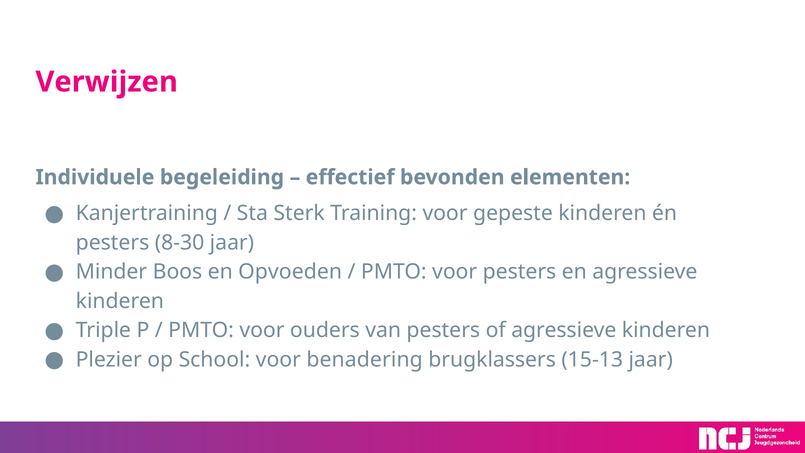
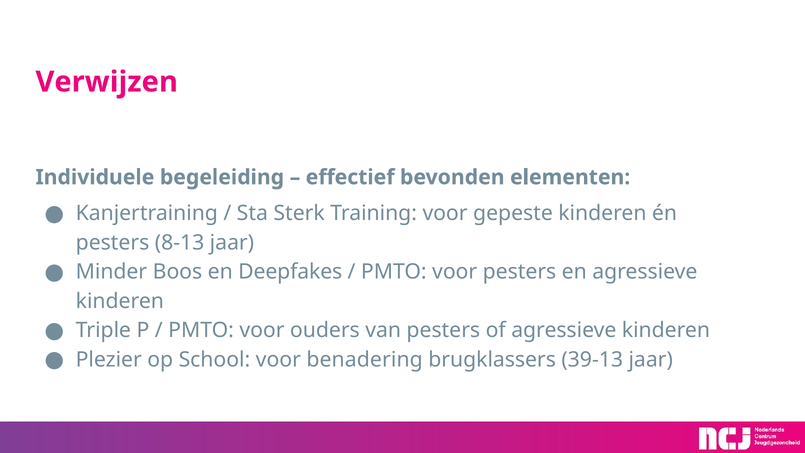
8-30: 8-30 -> 8-13
Opvoeden: Opvoeden -> Deepfakes
15-13: 15-13 -> 39-13
